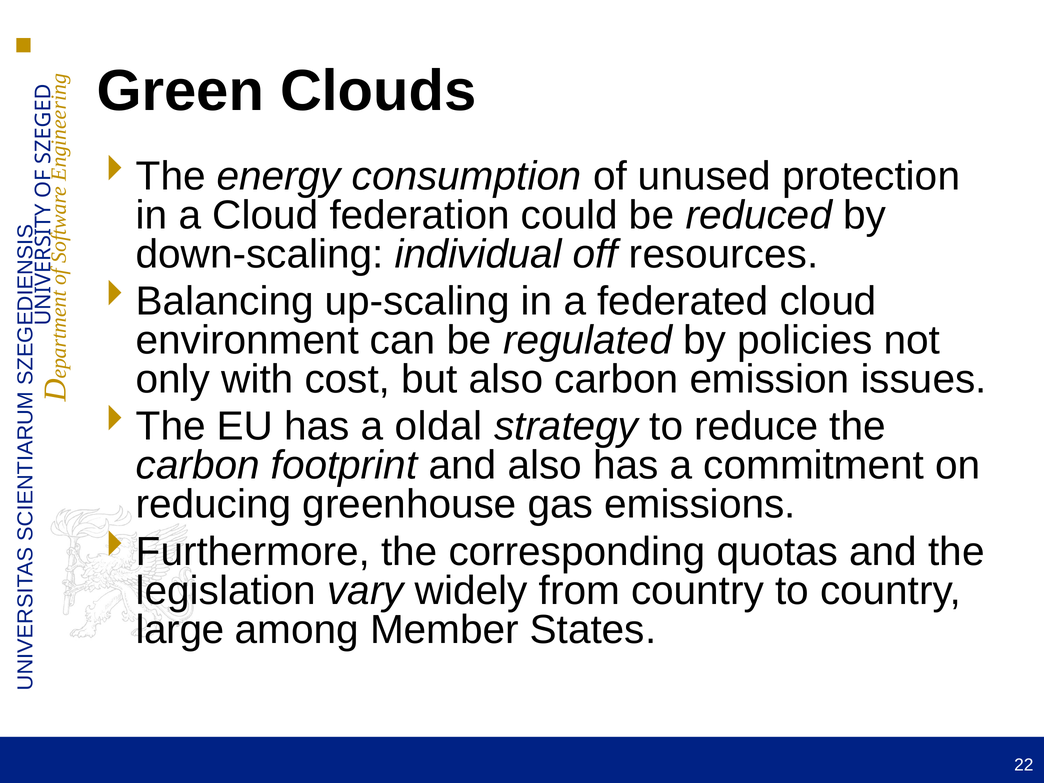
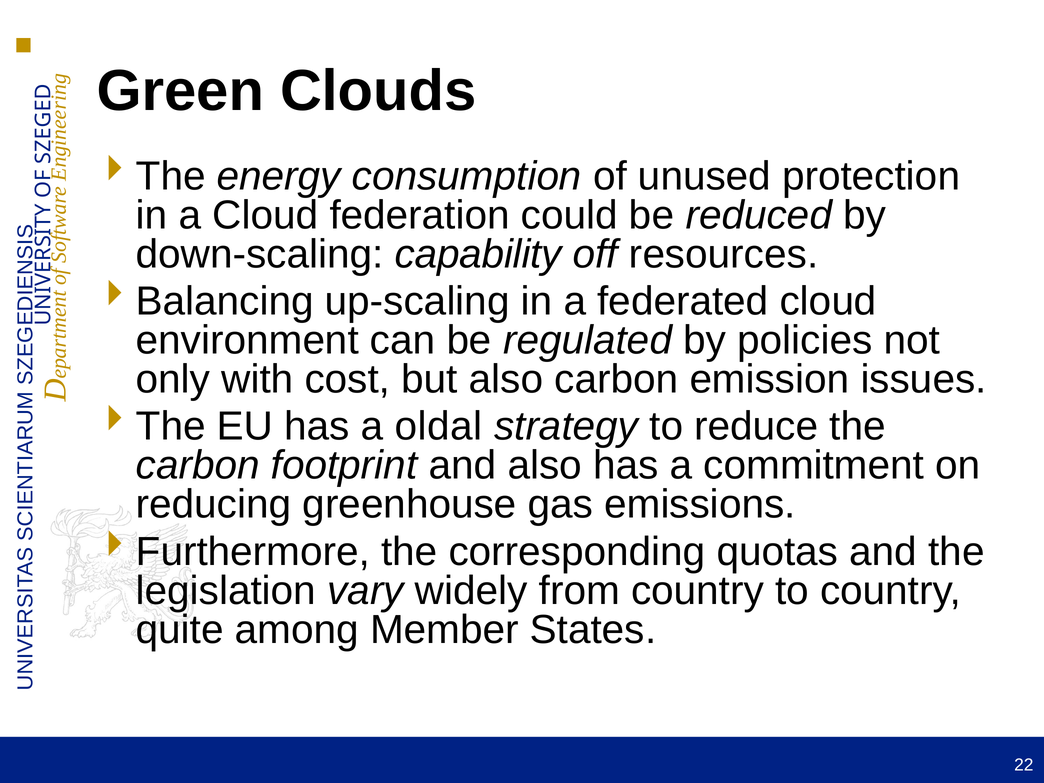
individual: individual -> capability
large: large -> quite
